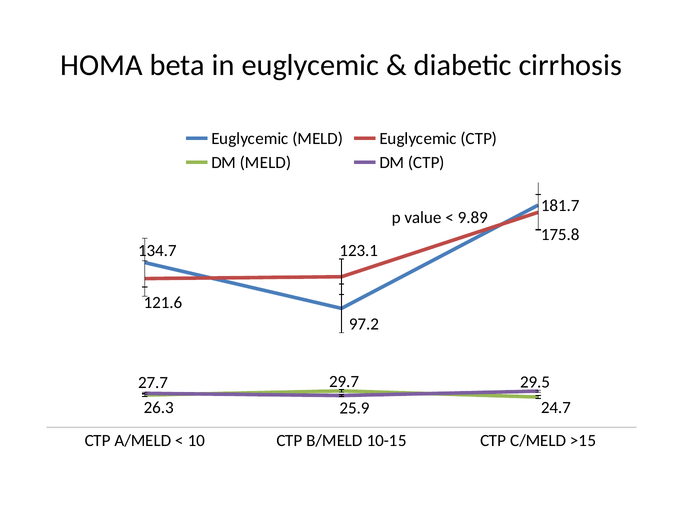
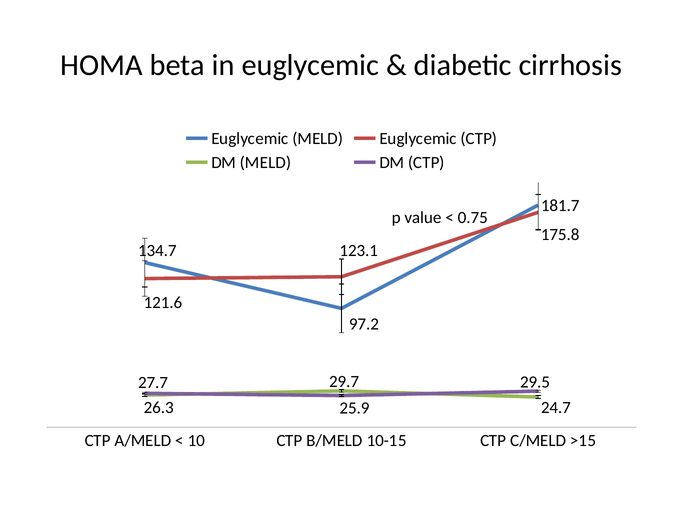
9.89: 9.89 -> 0.75
